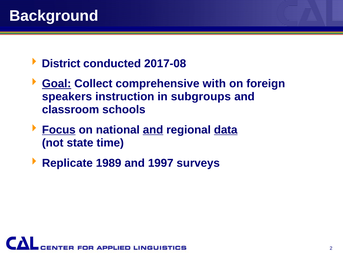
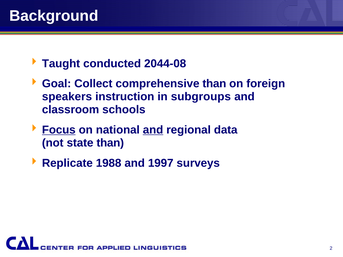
District: District -> Taught
2017-08: 2017-08 -> 2044-08
Goal underline: present -> none
comprehensive with: with -> than
data underline: present -> none
state time: time -> than
1989: 1989 -> 1988
